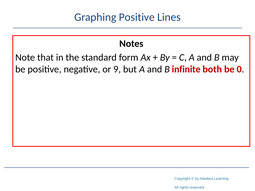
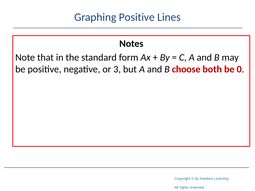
9: 9 -> 3
infinite: infinite -> choose
